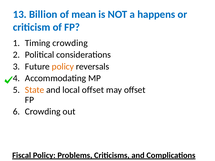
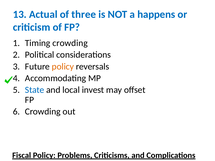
Billion: Billion -> Actual
mean: mean -> three
State colour: orange -> blue
local offset: offset -> invest
